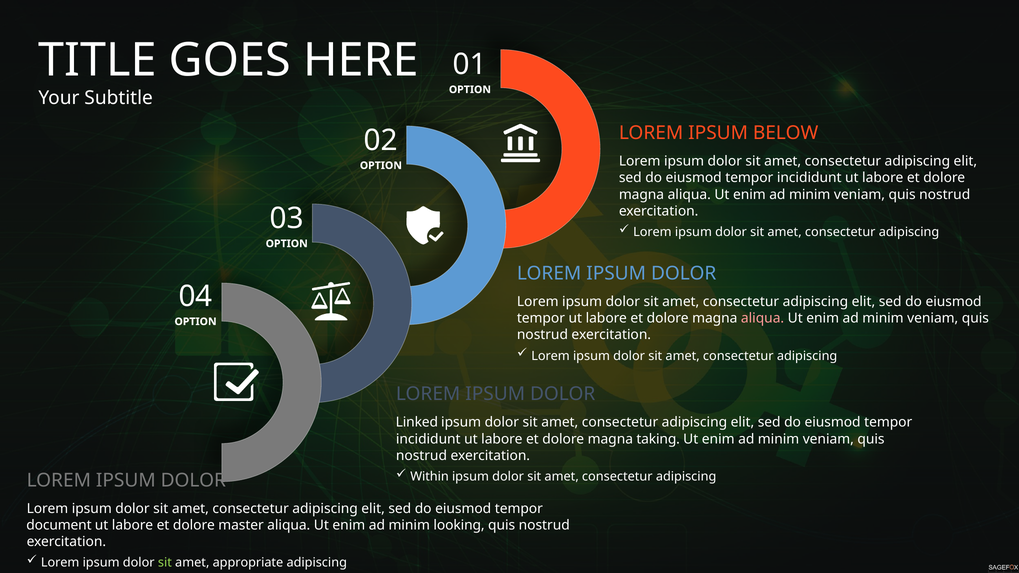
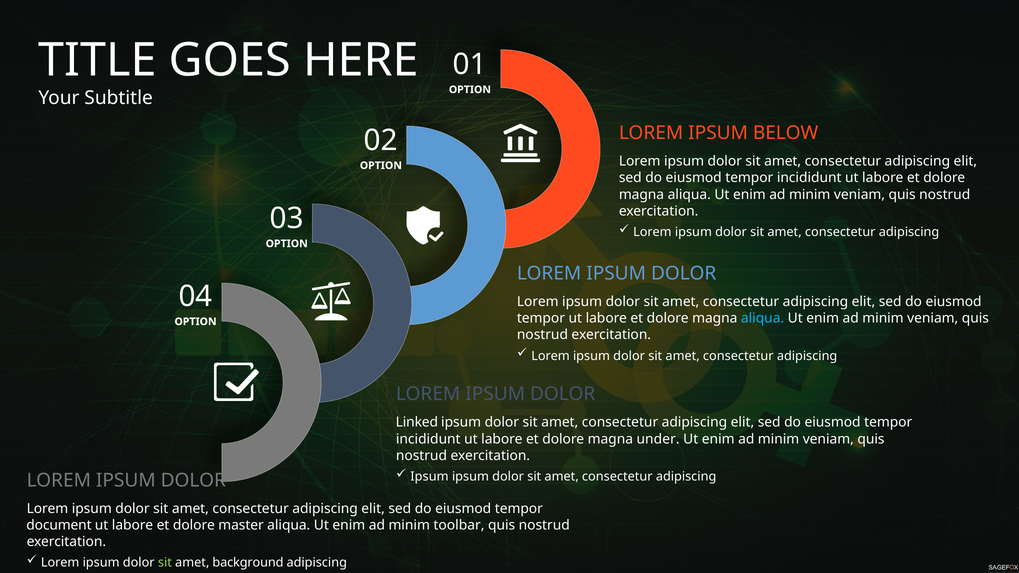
aliqua at (763, 318) colour: pink -> light blue
taking: taking -> under
Within at (430, 477): Within -> Ipsum
looking: looking -> toolbar
appropriate: appropriate -> background
